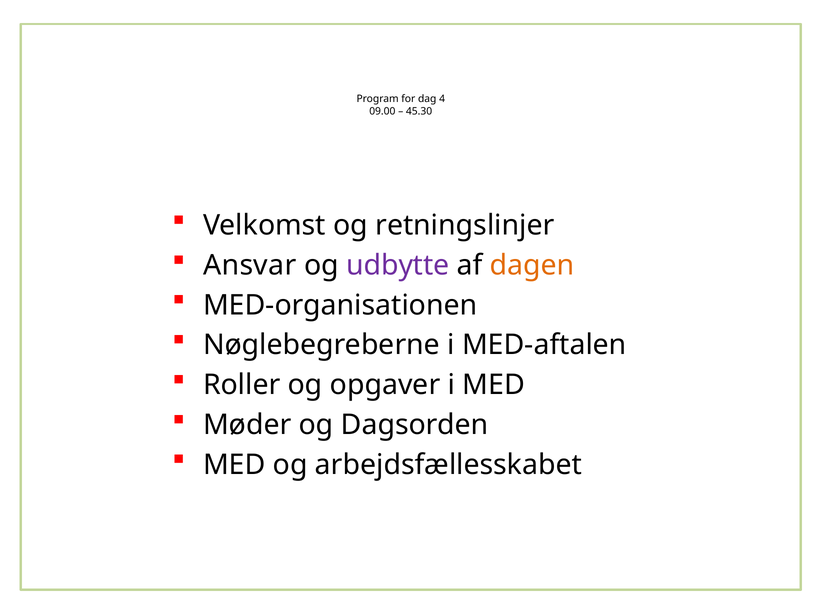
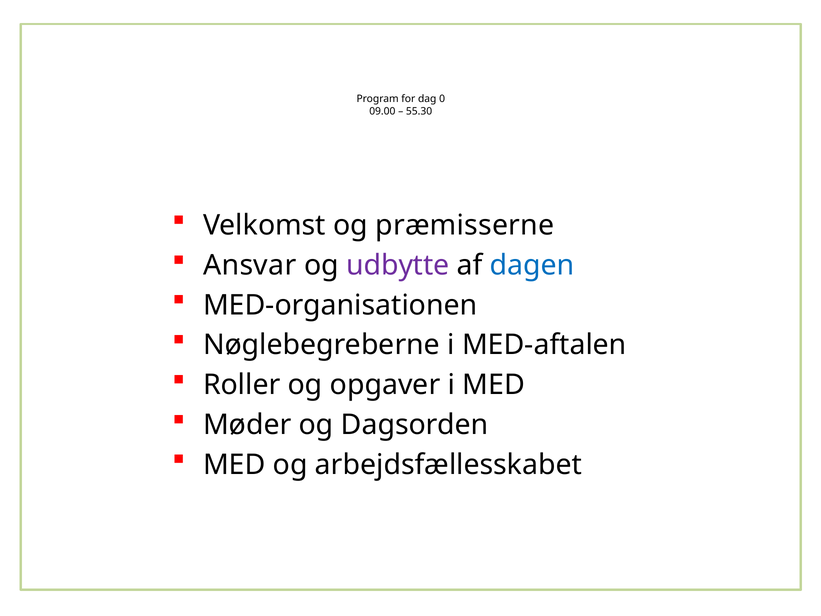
4: 4 -> 0
45.30: 45.30 -> 55.30
retningslinjer: retningslinjer -> præmisserne
dagen colour: orange -> blue
